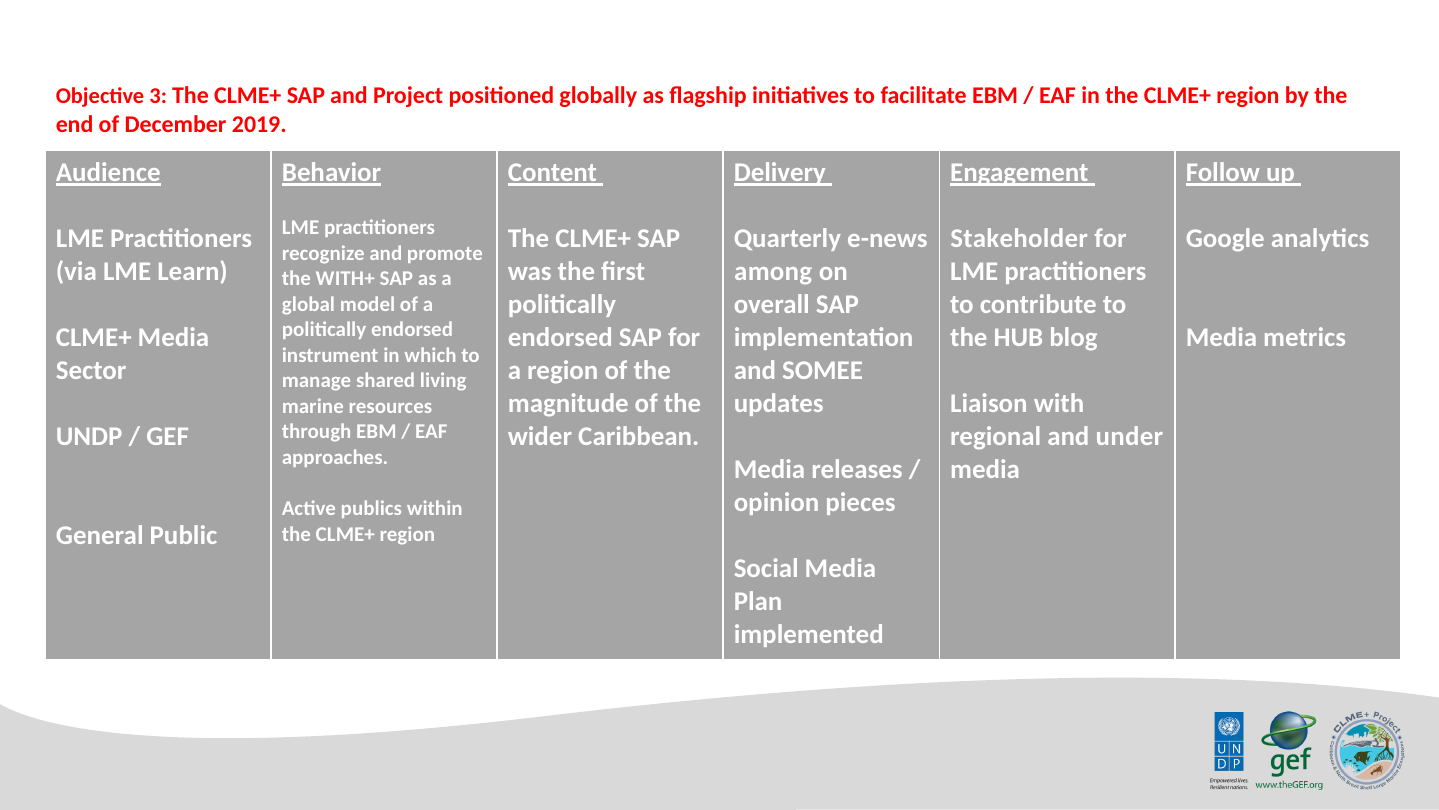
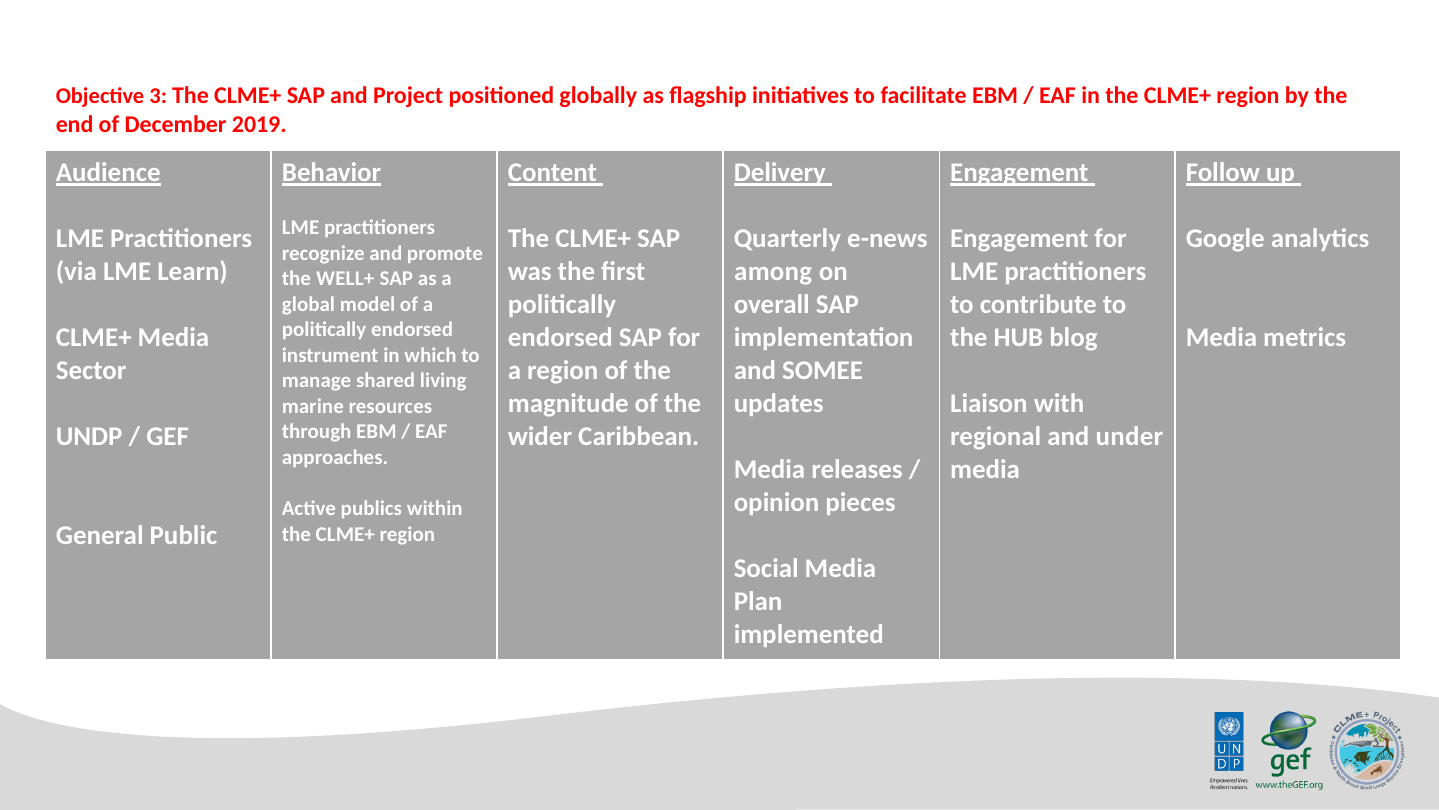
Stakeholder at (1019, 239): Stakeholder -> Engagement
WITH+: WITH+ -> WELL+
